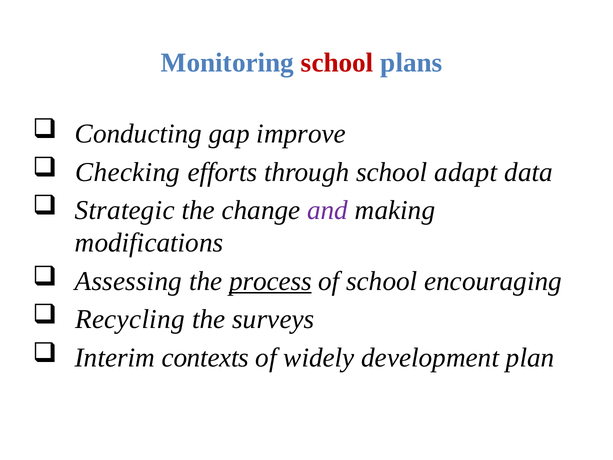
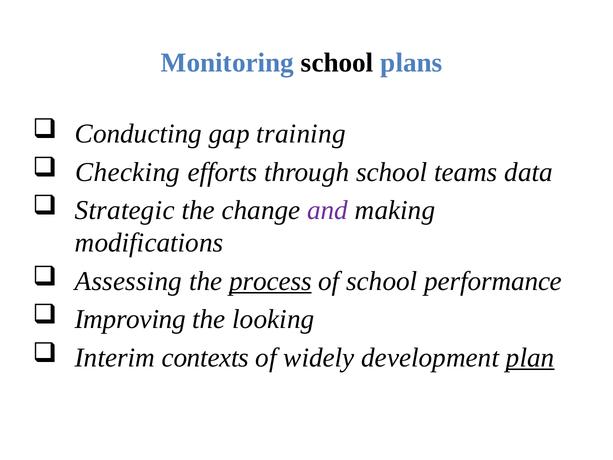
school at (337, 63) colour: red -> black
improve: improve -> training
adapt: adapt -> teams
encouraging: encouraging -> performance
Recycling: Recycling -> Improving
surveys: surveys -> looking
plan underline: none -> present
